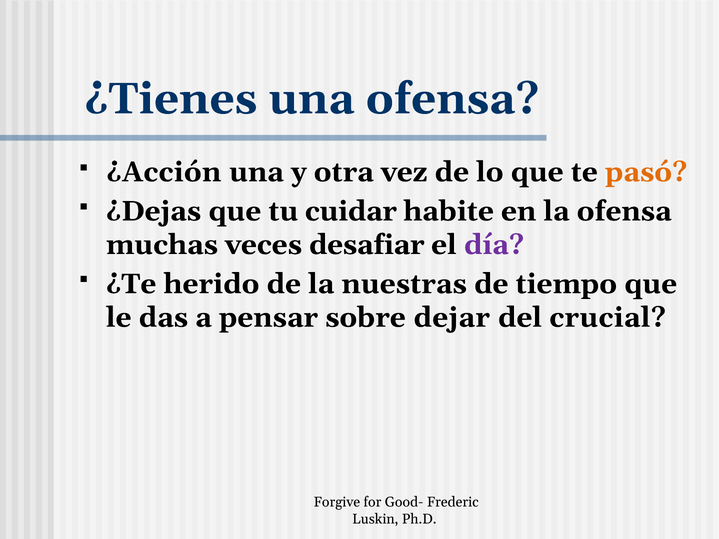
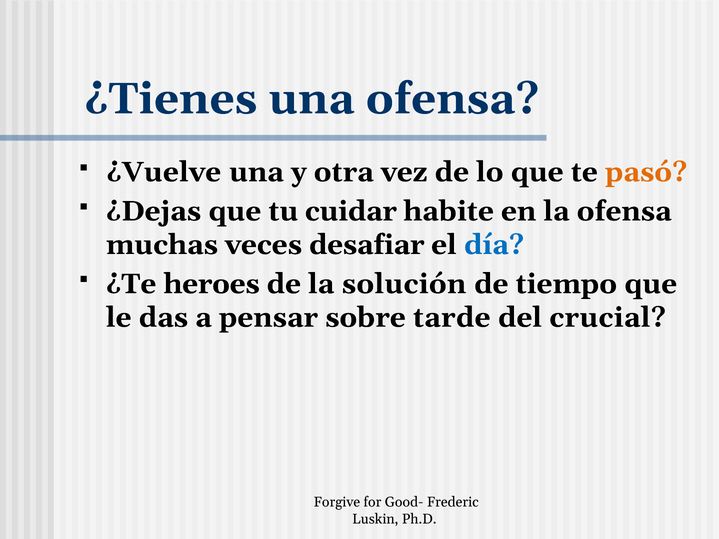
¿Acción: ¿Acción -> ¿Vuelve
día colour: purple -> blue
herido: herido -> heroes
nuestras: nuestras -> solución
dejar: dejar -> tarde
